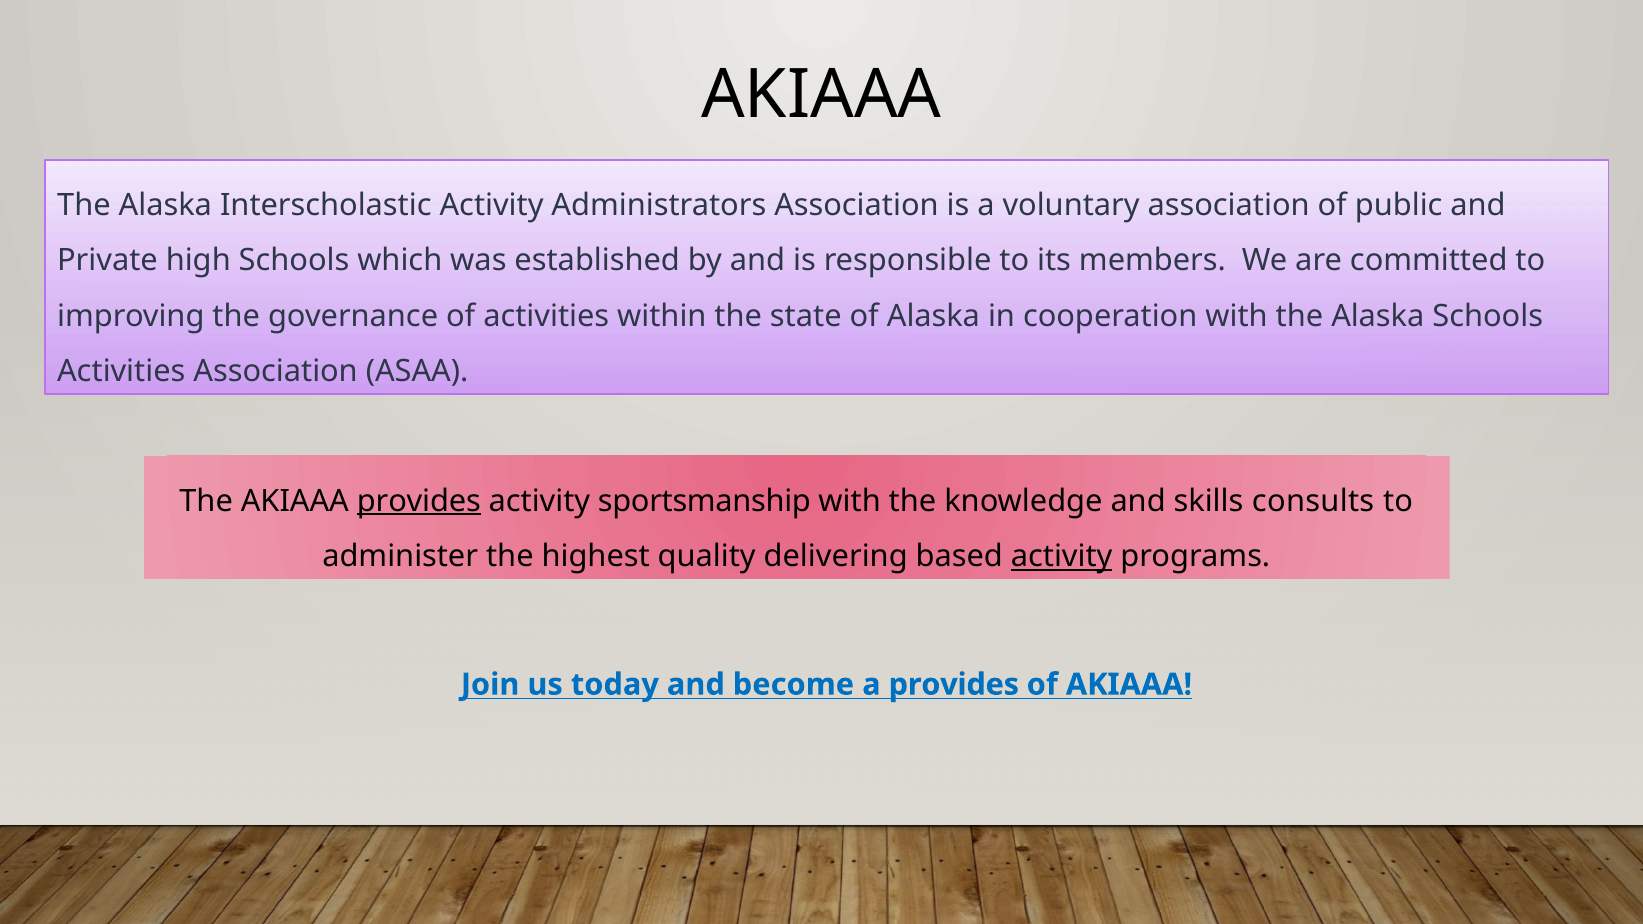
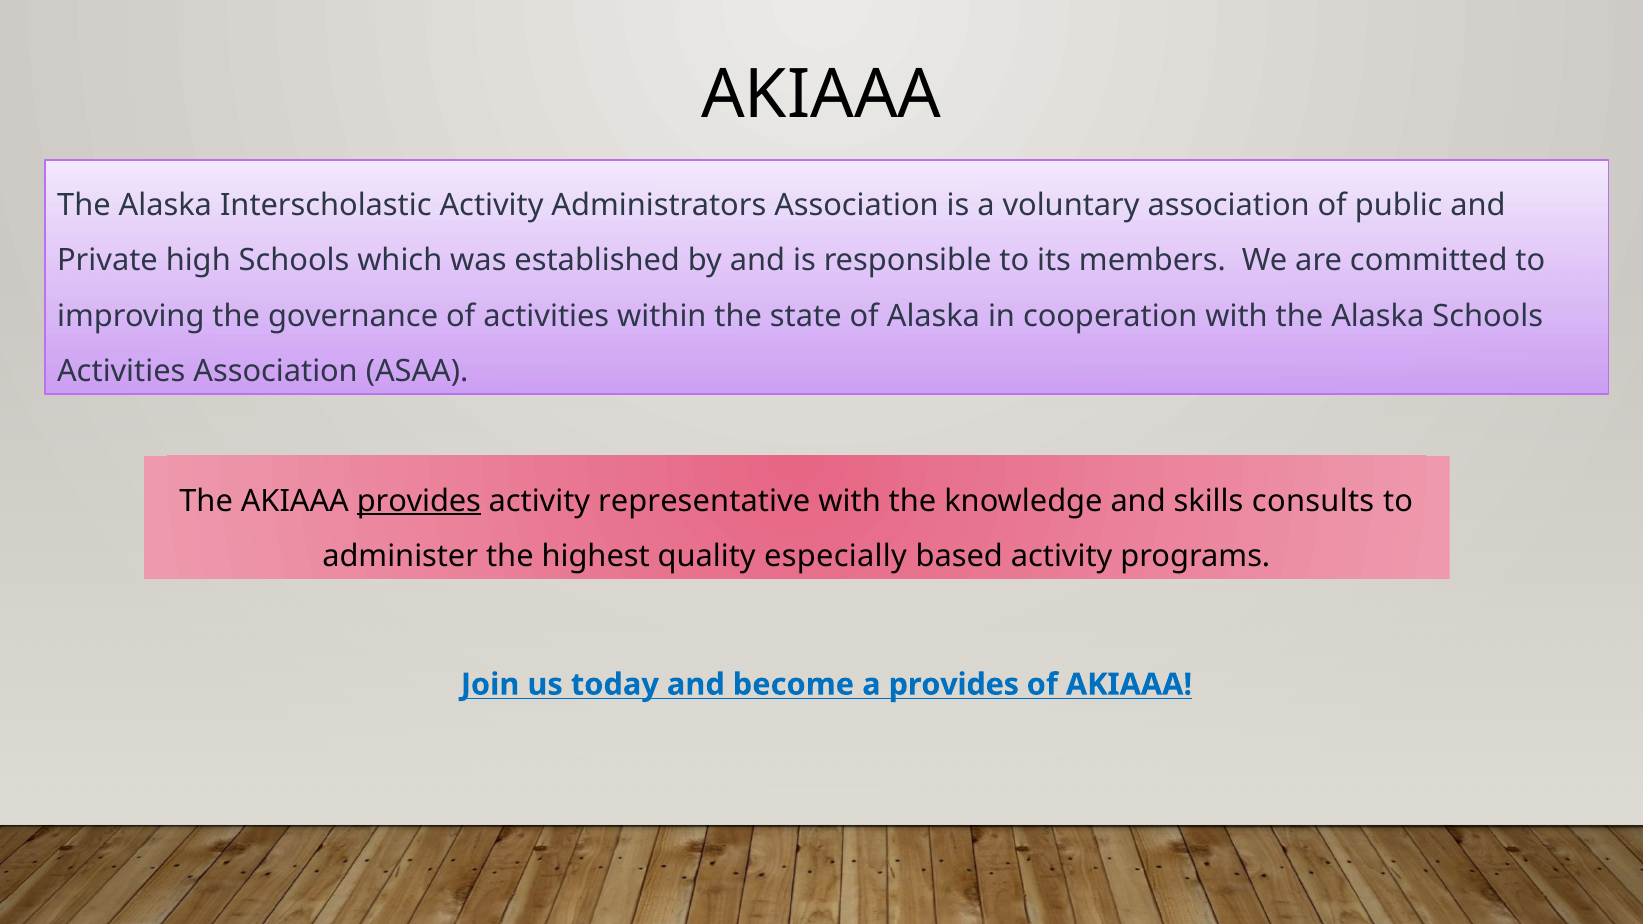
sportsmanship: sportsmanship -> representative
delivering: delivering -> especially
activity at (1062, 557) underline: present -> none
